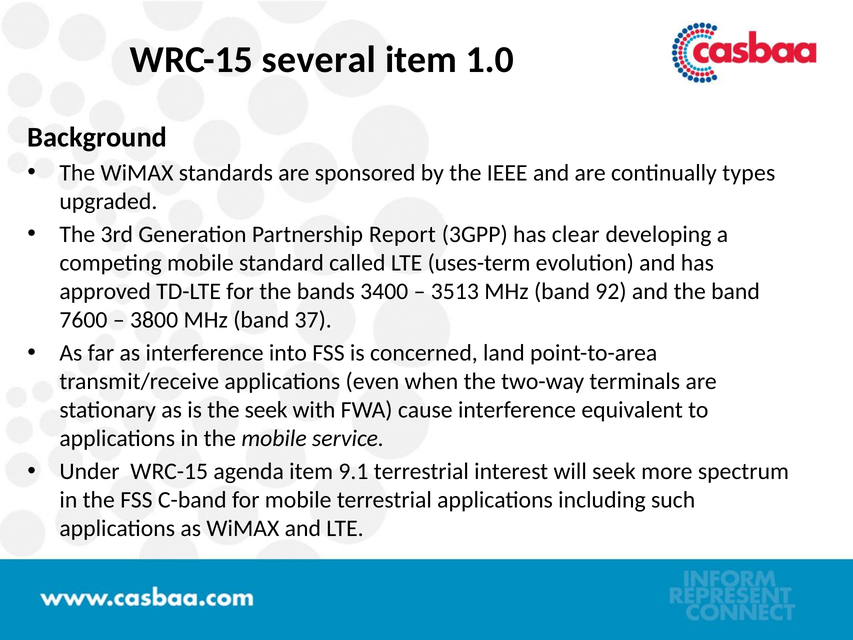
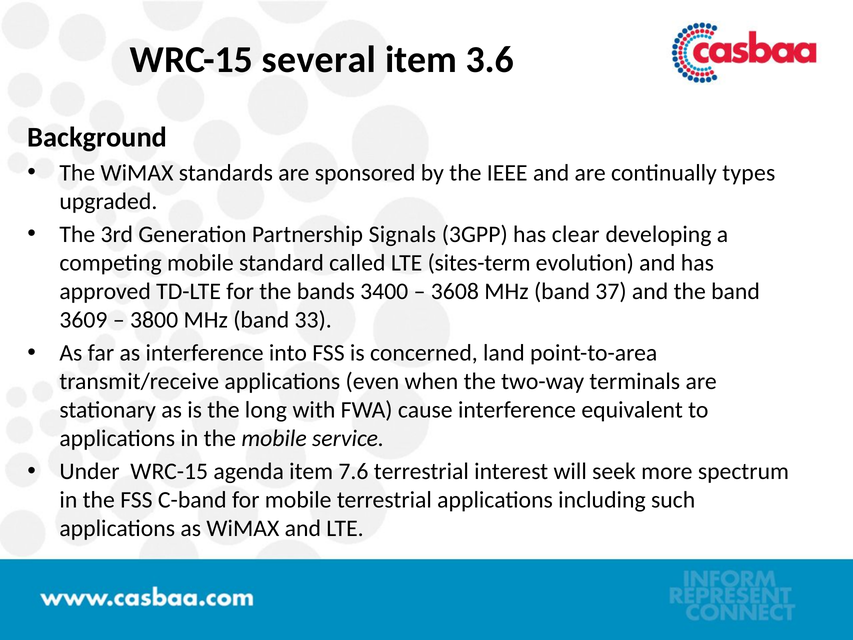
1.0: 1.0 -> 3.6
Report: Report -> Signals
uses-term: uses-term -> sites-term
3513: 3513 -> 3608
92: 92 -> 37
7600: 7600 -> 3609
37: 37 -> 33
the seek: seek -> long
9.1: 9.1 -> 7.6
